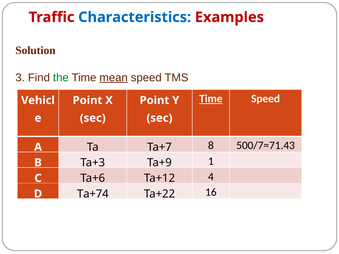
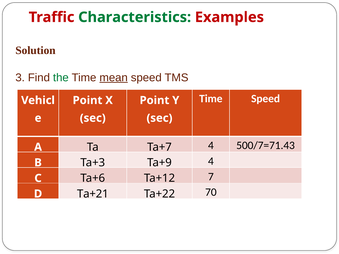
Characteristics colour: blue -> green
Time at (211, 99) underline: present -> none
8 at (211, 146): 8 -> 4
1 at (211, 161): 1 -> 4
4: 4 -> 7
Ta+74: Ta+74 -> Ta+21
16: 16 -> 70
